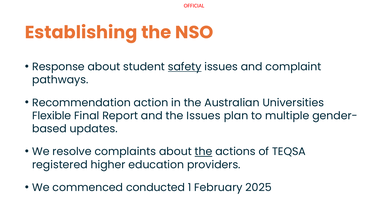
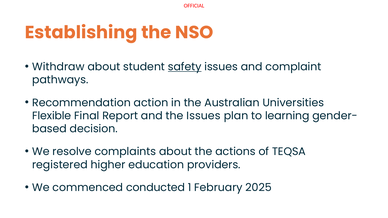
Response: Response -> Withdraw
multiple: multiple -> learning
updates: updates -> decision
the at (204, 152) underline: present -> none
